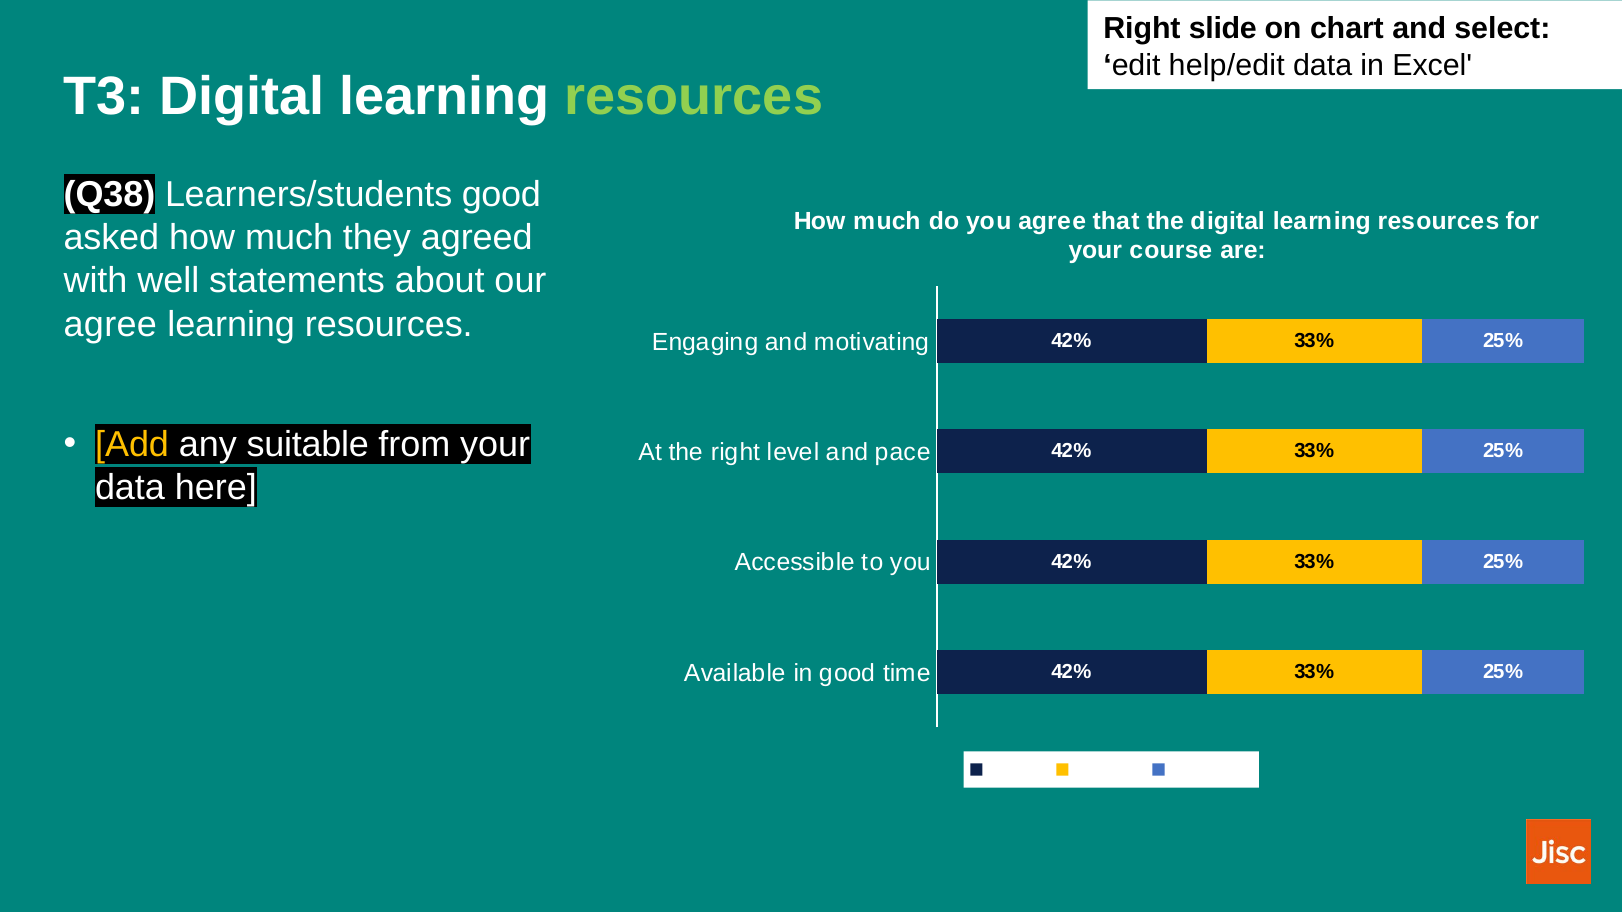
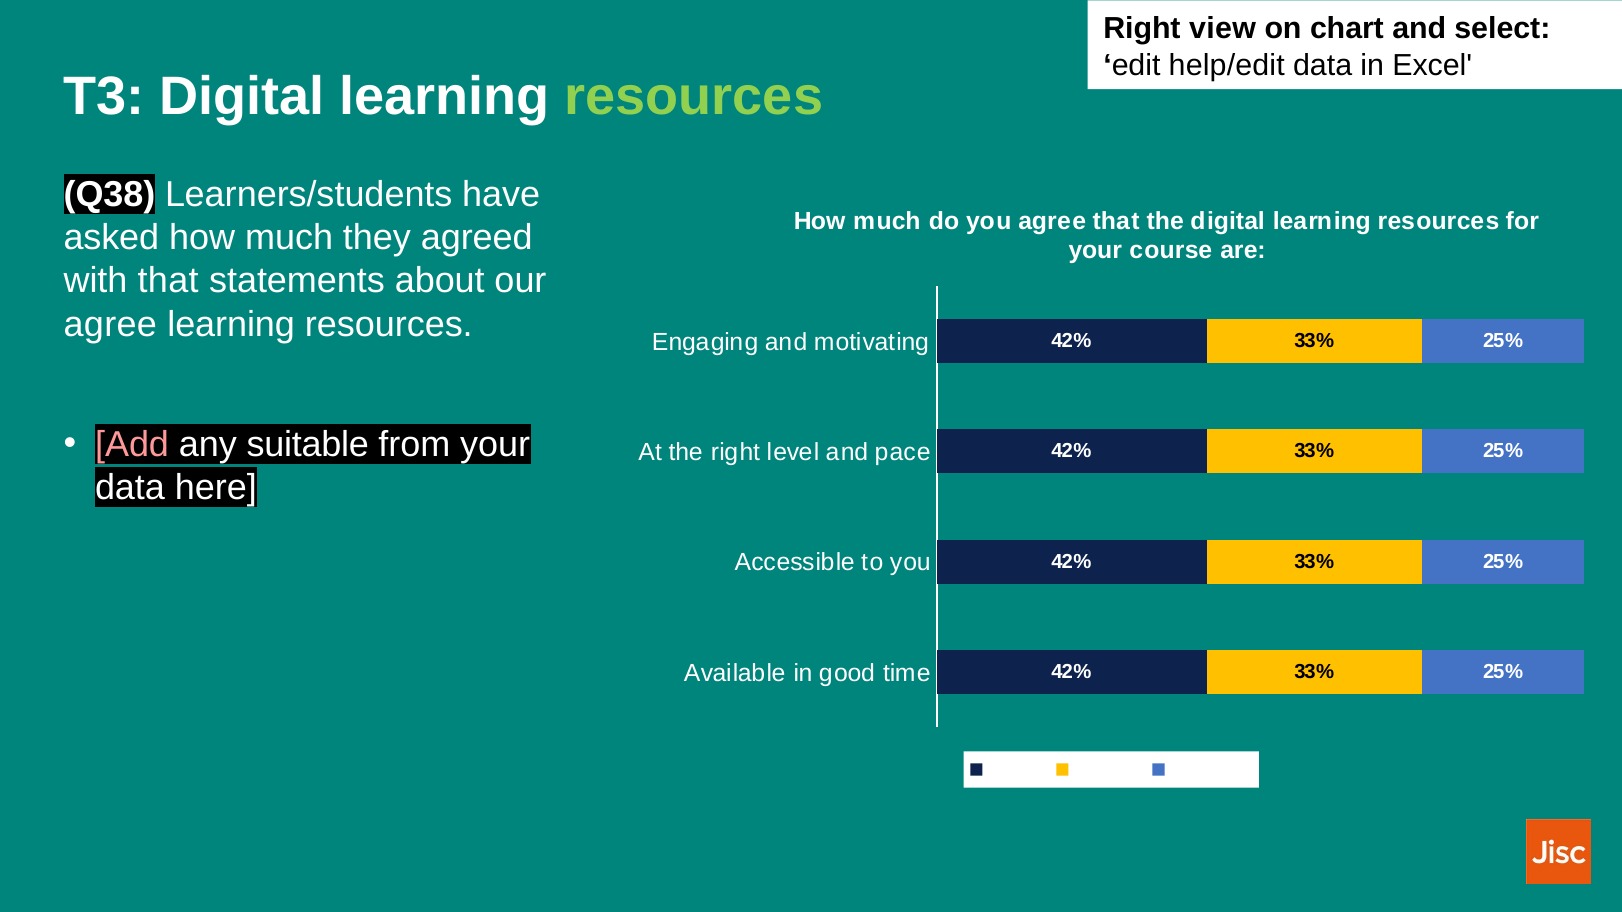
slide: slide -> view
Learners/students good: good -> have
with well: well -> that
Add colour: yellow -> pink
